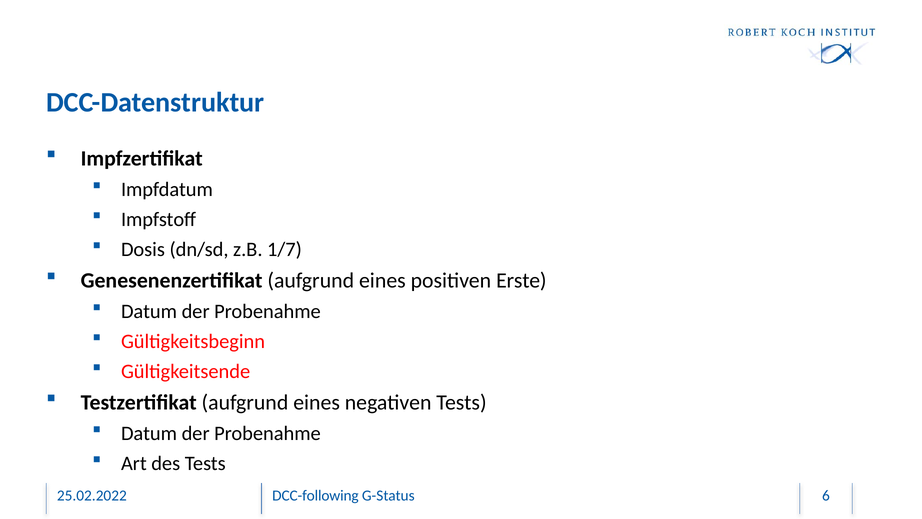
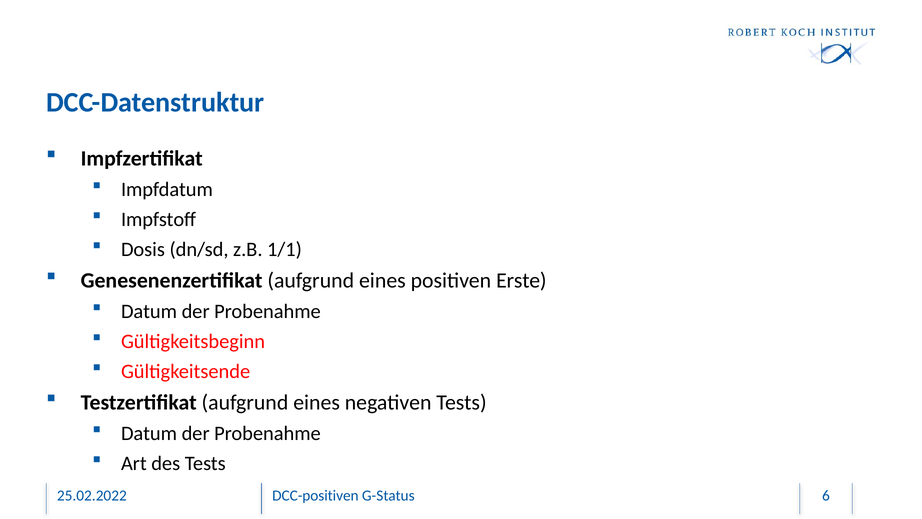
1/7: 1/7 -> 1/1
DCC-following: DCC-following -> DCC-positiven
